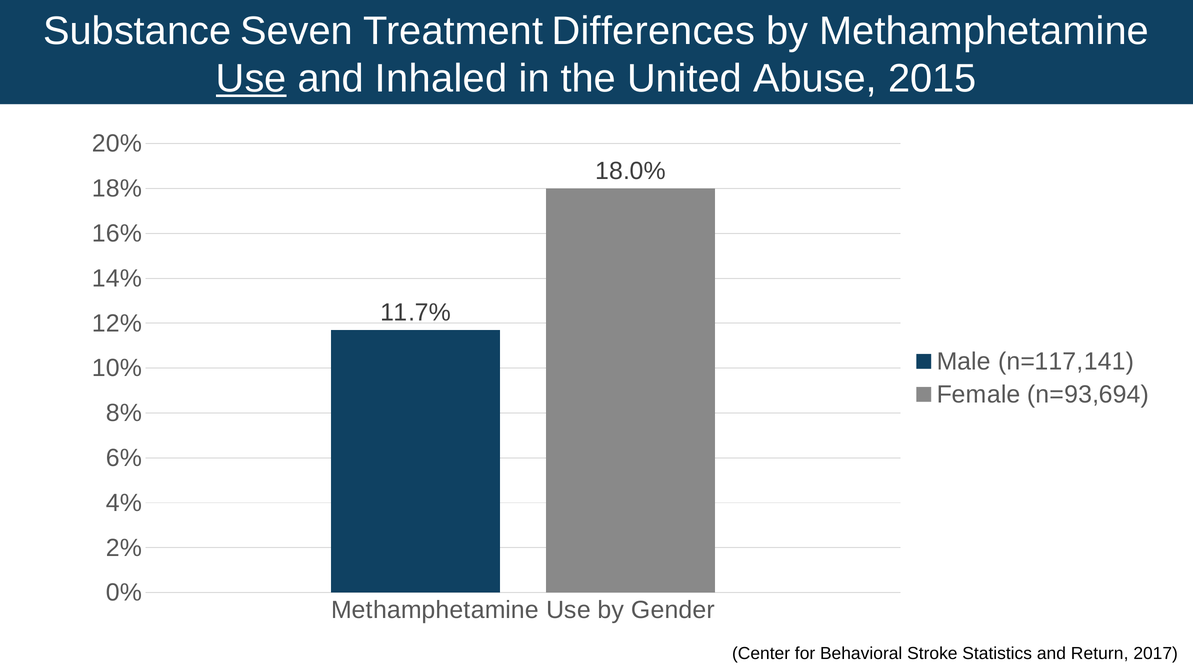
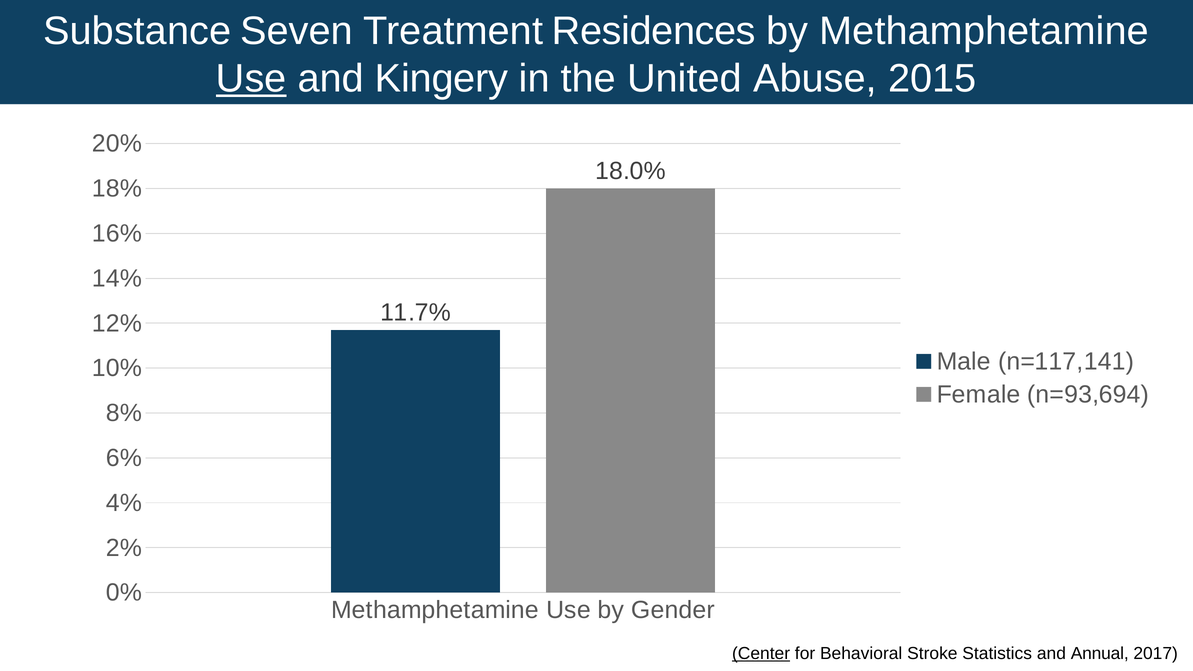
Differences: Differences -> Residences
Inhaled: Inhaled -> Kingery
Center underline: none -> present
Return: Return -> Annual
